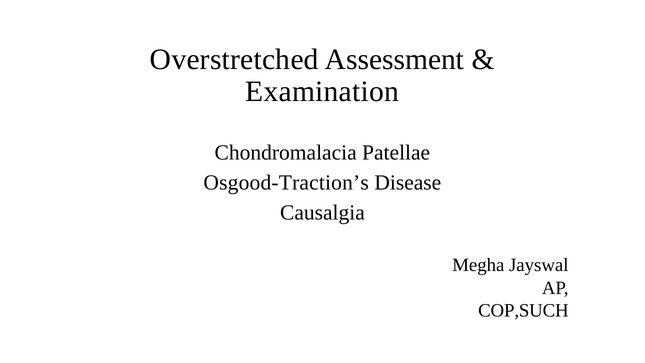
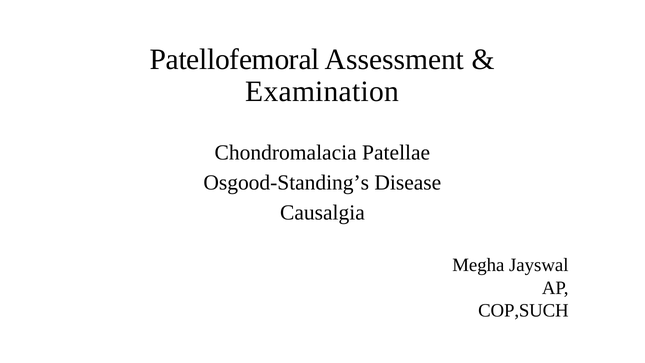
Overstretched: Overstretched -> Patellofemoral
Osgood-Traction’s: Osgood-Traction’s -> Osgood-Standing’s
